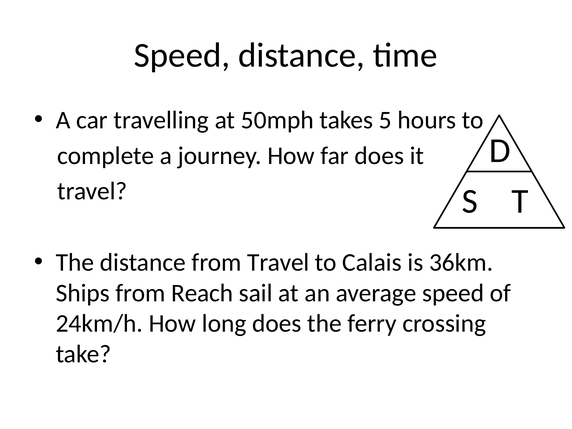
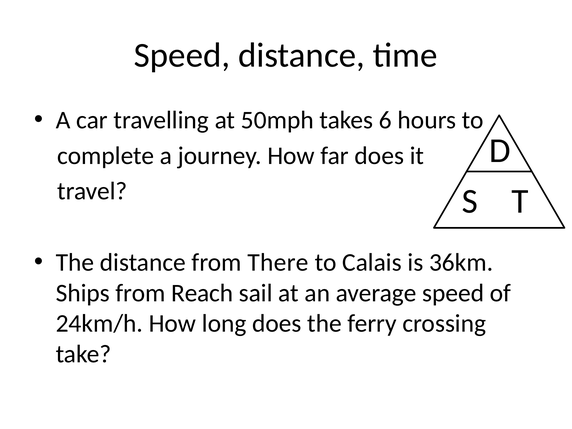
5: 5 -> 6
from Travel: Travel -> There
